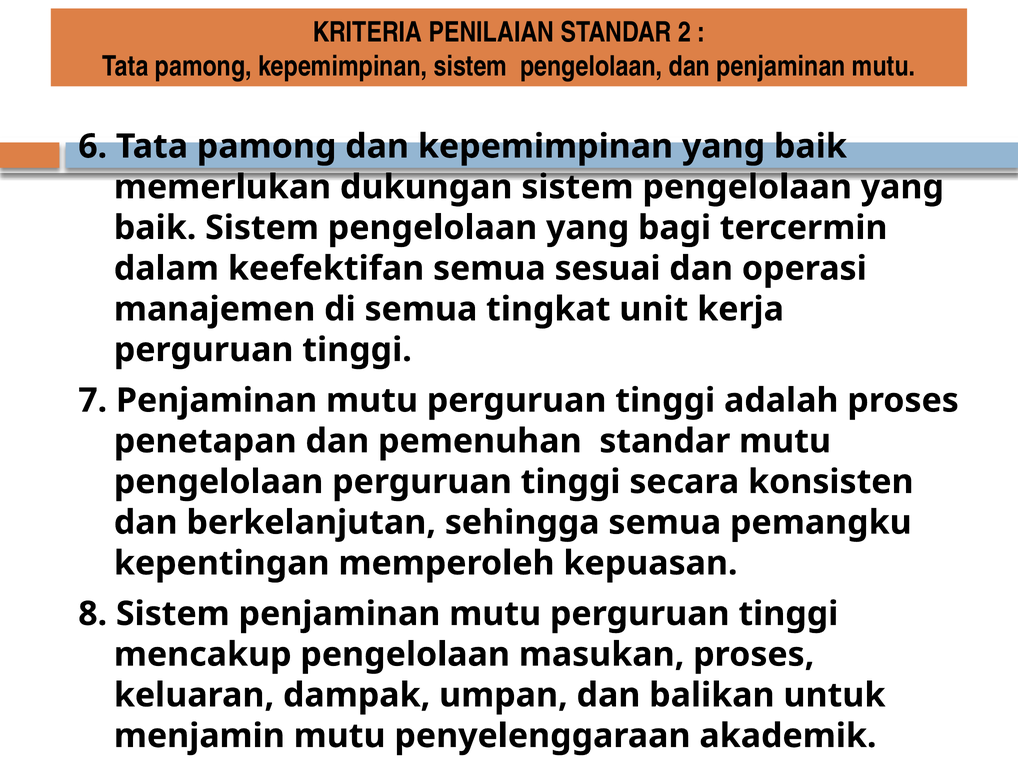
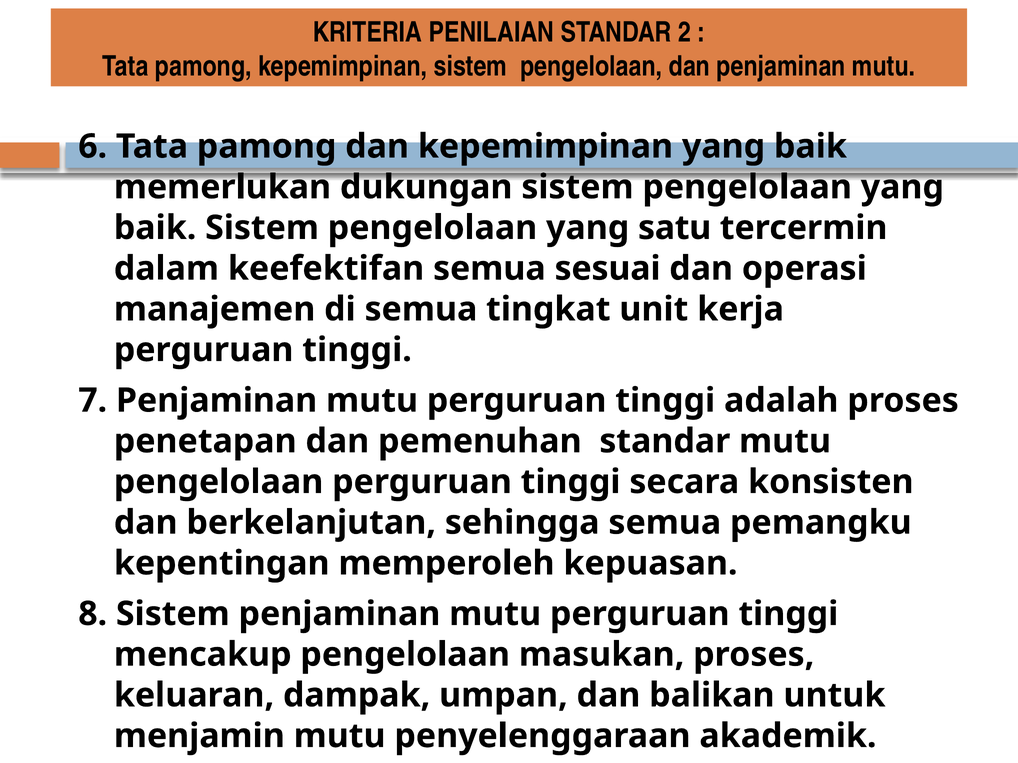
bagi: bagi -> satu
